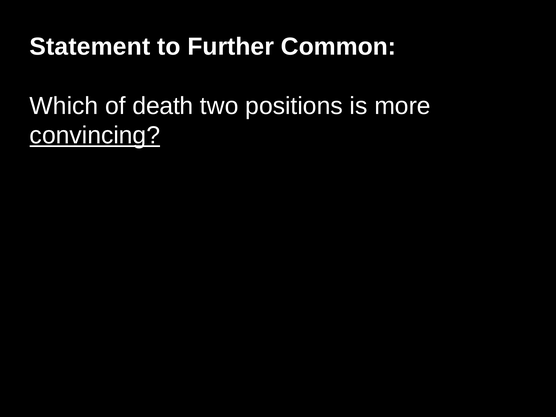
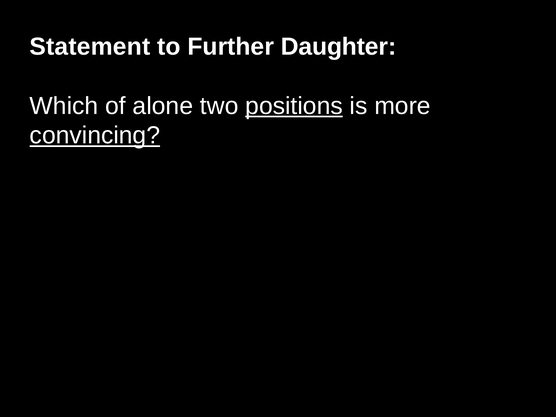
Common: Common -> Daughter
death: death -> alone
positions underline: none -> present
